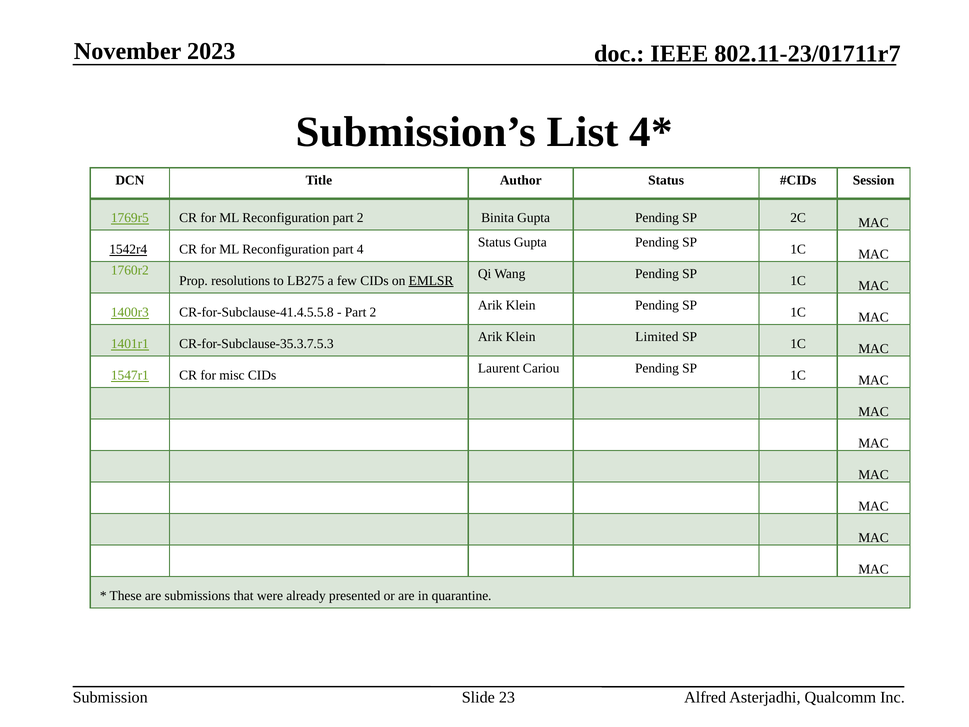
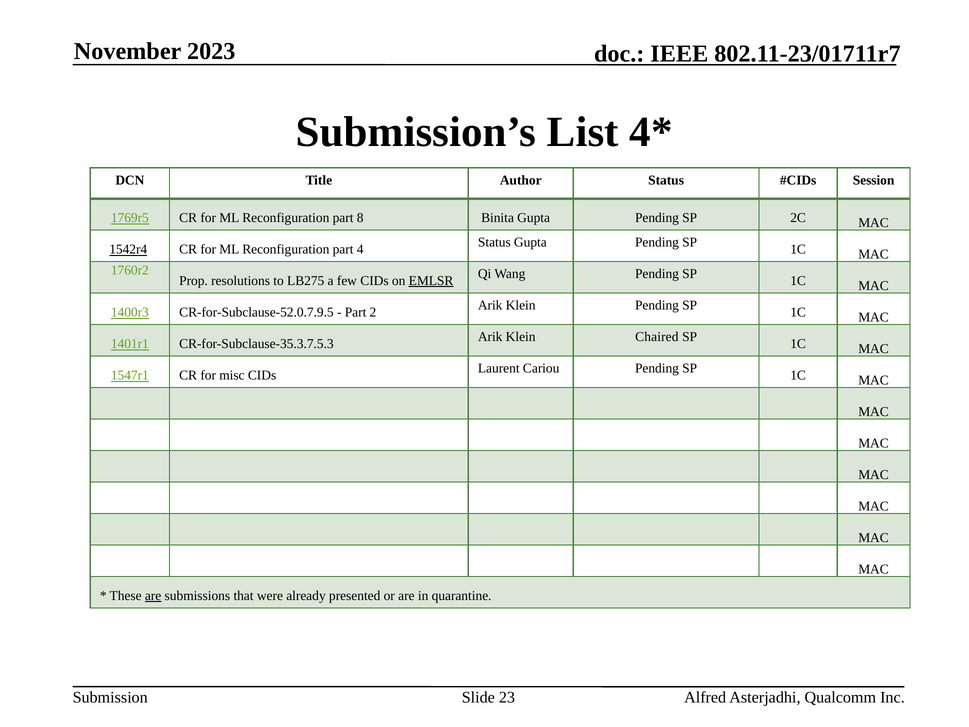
Reconfiguration part 2: 2 -> 8
CR-for-Subclause-41.4.5.5.8: CR-for-Subclause-41.4.5.5.8 -> CR-for-Subclause-52.0.7.9.5
Limited: Limited -> Chaired
are at (153, 595) underline: none -> present
